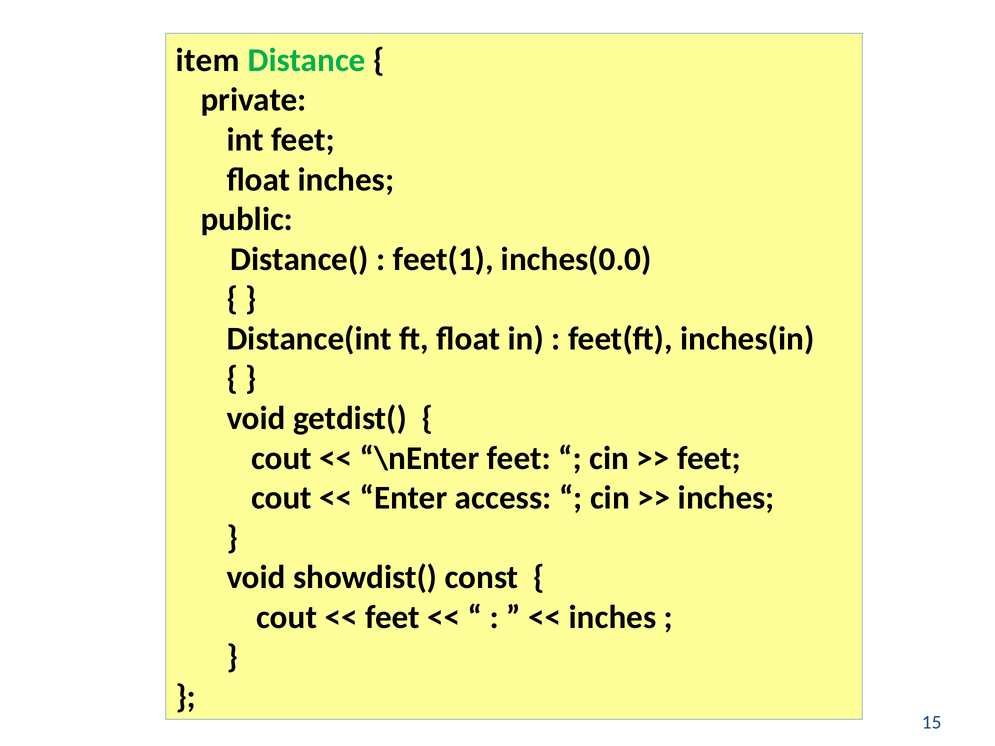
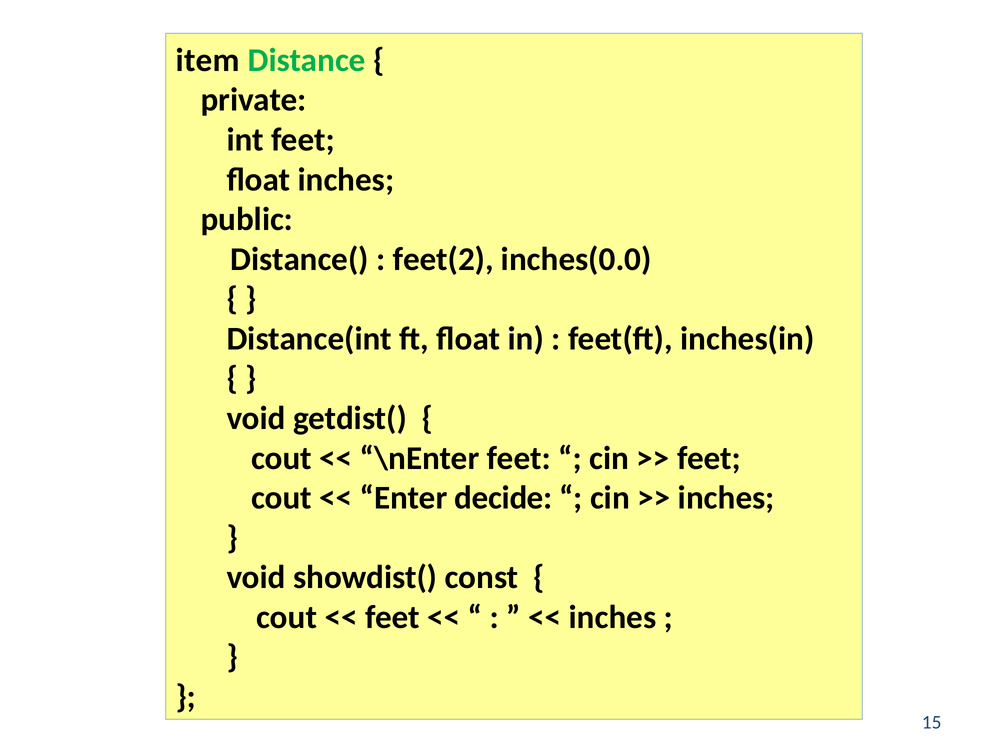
feet(1: feet(1 -> feet(2
access: access -> decide
